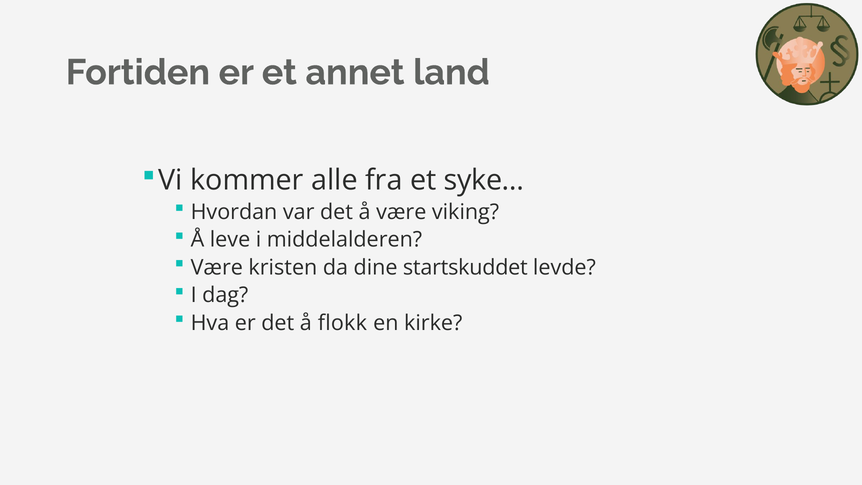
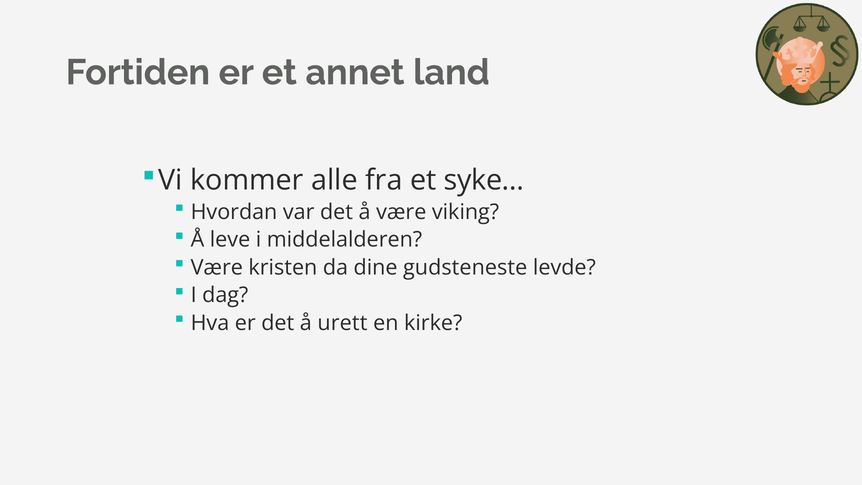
startskuddet: startskuddet -> gudsteneste
flokk: flokk -> urett
